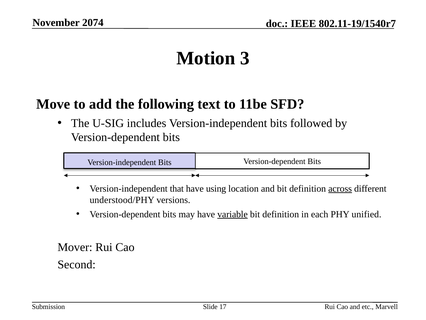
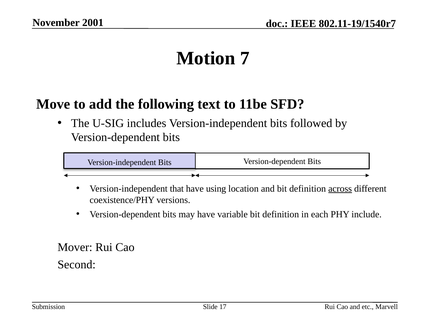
2074: 2074 -> 2001
3: 3 -> 7
understood/PHY: understood/PHY -> coexistence/PHY
variable underline: present -> none
unified: unified -> include
